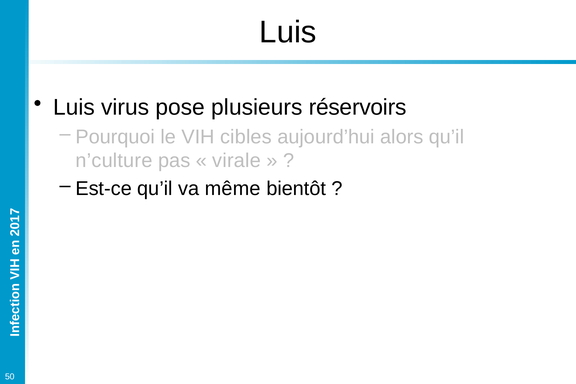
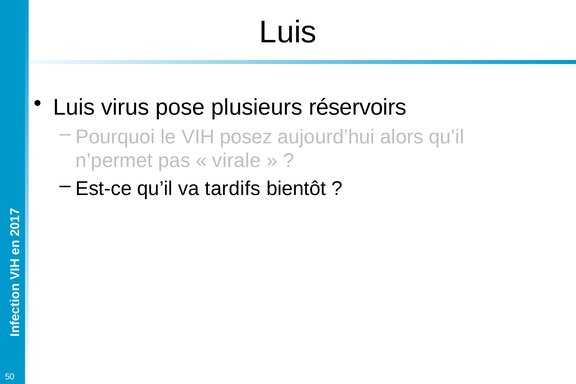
cibles: cibles -> posez
n’culture: n’culture -> n’permet
même: même -> tardifs
